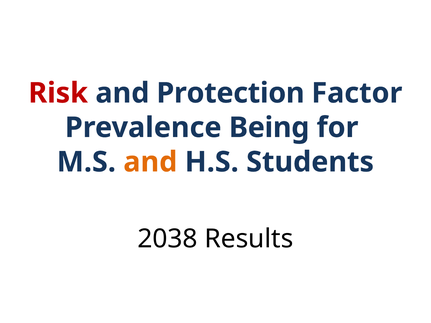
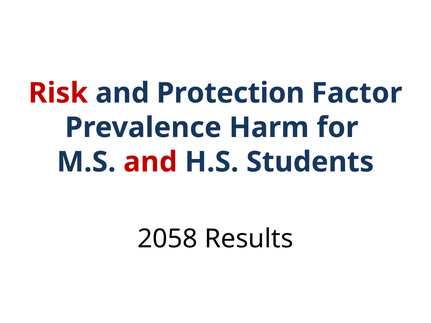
Being: Being -> Harm
and at (150, 162) colour: orange -> red
2038: 2038 -> 2058
